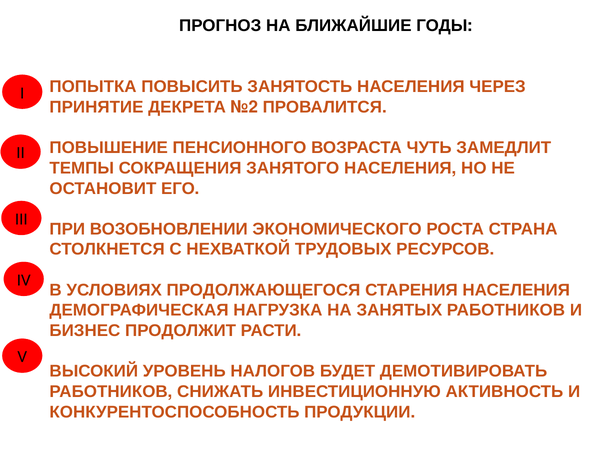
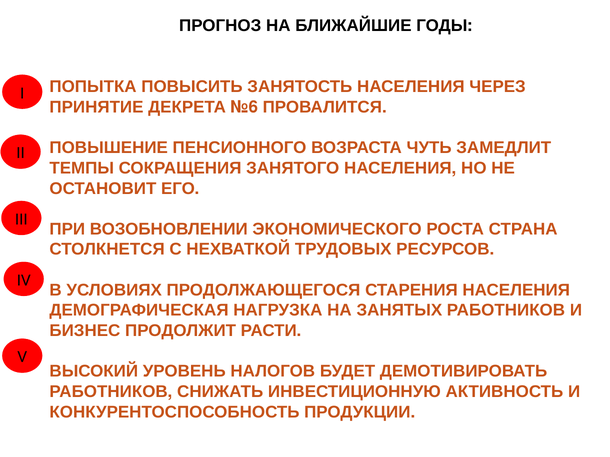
№2: №2 -> №6
